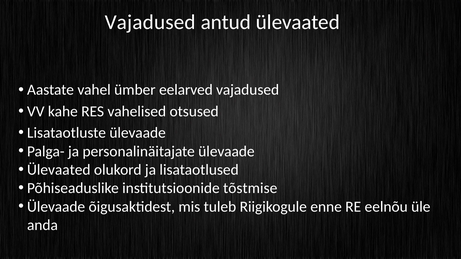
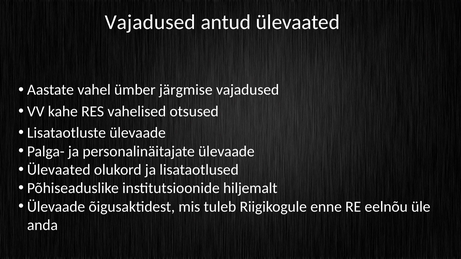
eelarved: eelarved -> järgmise
tõstmise: tõstmise -> hiljemalt
